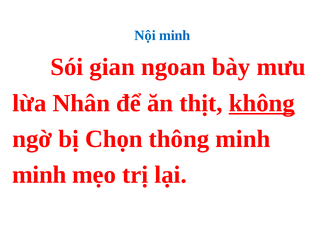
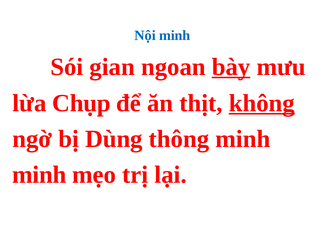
bày underline: none -> present
Nhân: Nhân -> Chụp
Chọn: Chọn -> Dùng
